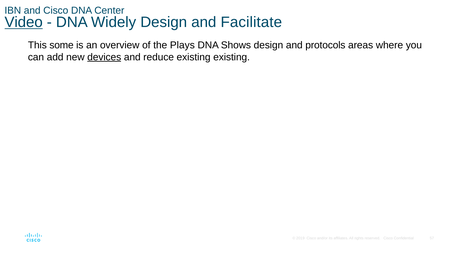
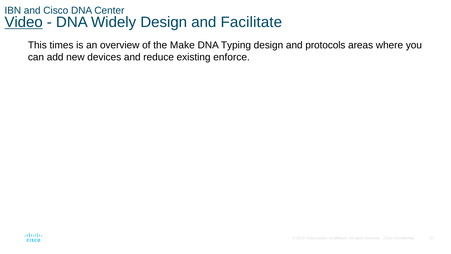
some: some -> times
Plays: Plays -> Make
Shows: Shows -> Typing
devices underline: present -> none
existing existing: existing -> enforce
